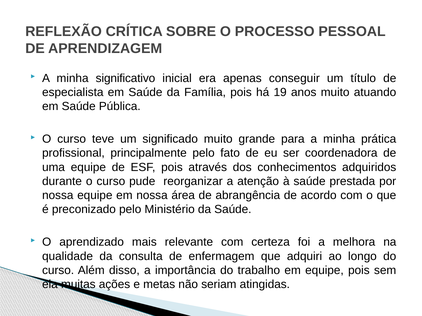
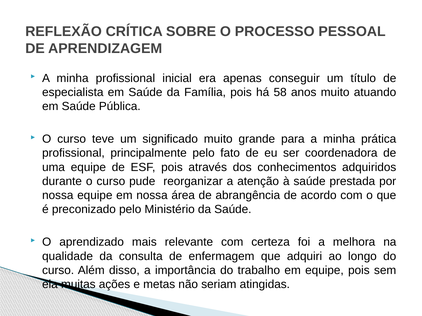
minha significativo: significativo -> profissional
19: 19 -> 58
